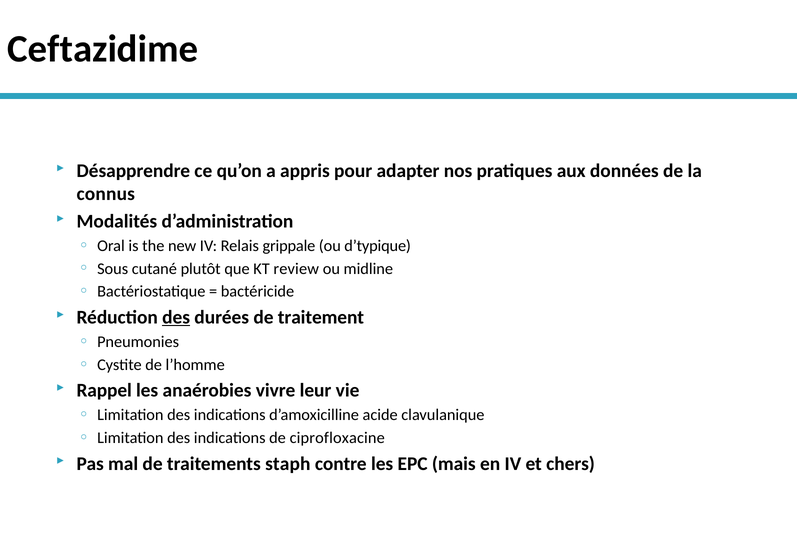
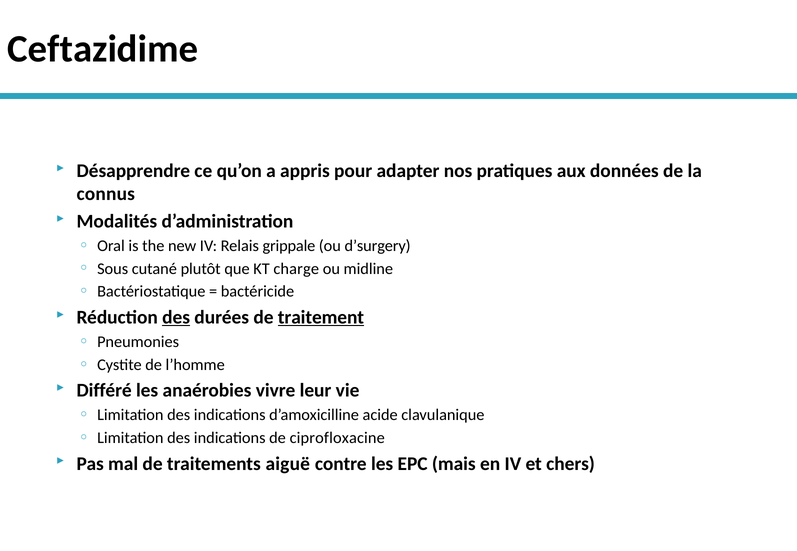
d’typique: d’typique -> d’surgery
review: review -> charge
traitement underline: none -> present
Rappel: Rappel -> Différé
staph: staph -> aiguë
